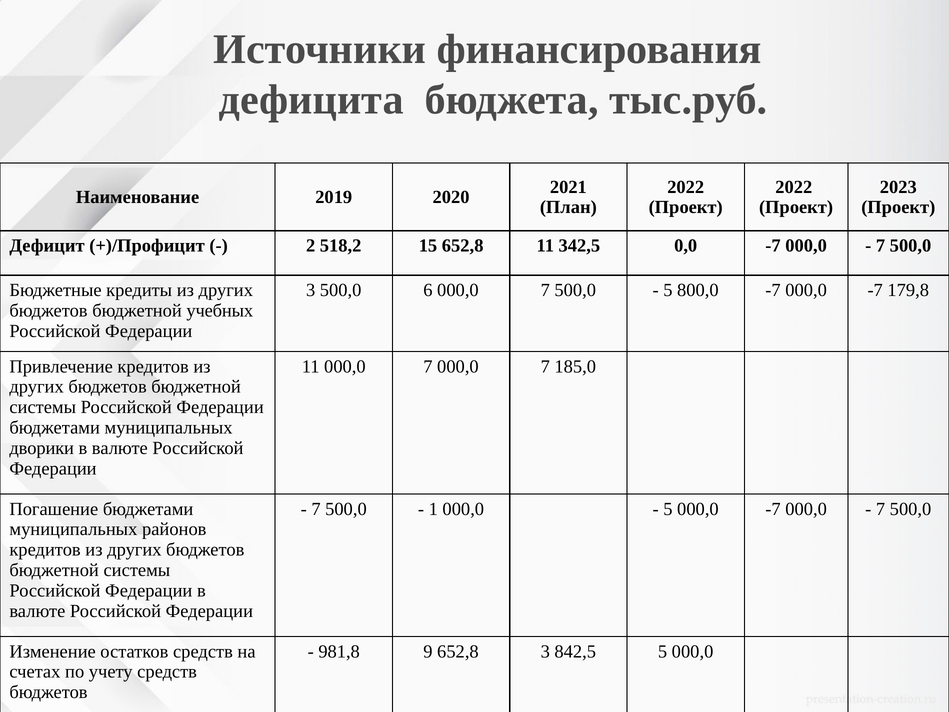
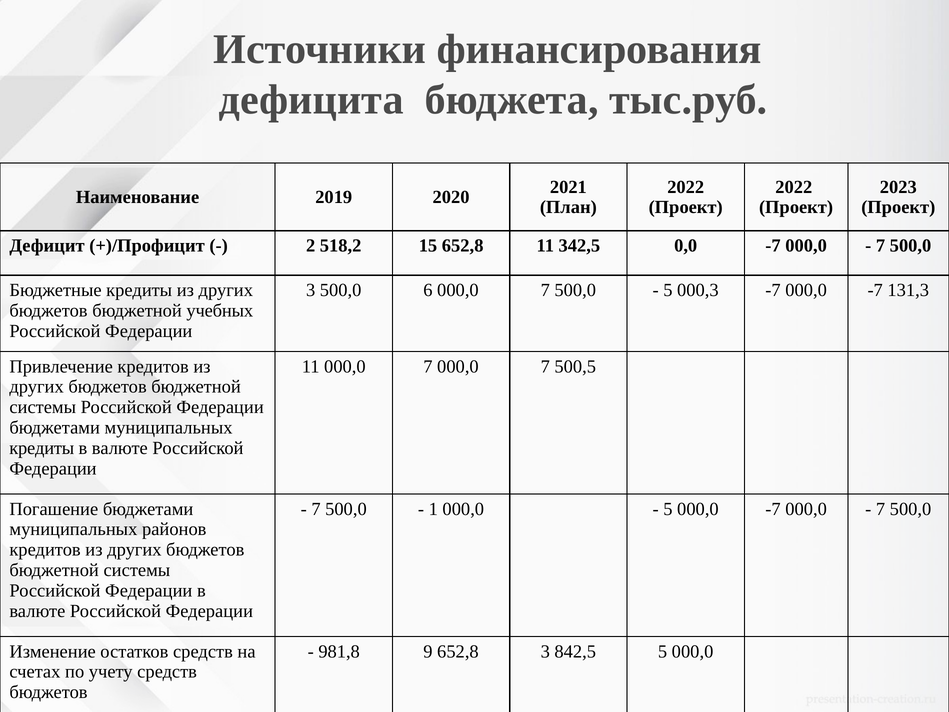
800,0: 800,0 -> 000,3
179,8: 179,8 -> 131,3
185,0: 185,0 -> 500,5
дворики at (42, 448): дворики -> кредиты
